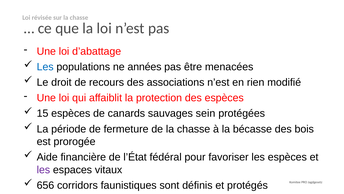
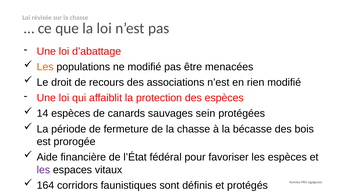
Les at (45, 67) colour: blue -> orange
ne années: années -> modifié
15: 15 -> 14
656: 656 -> 164
